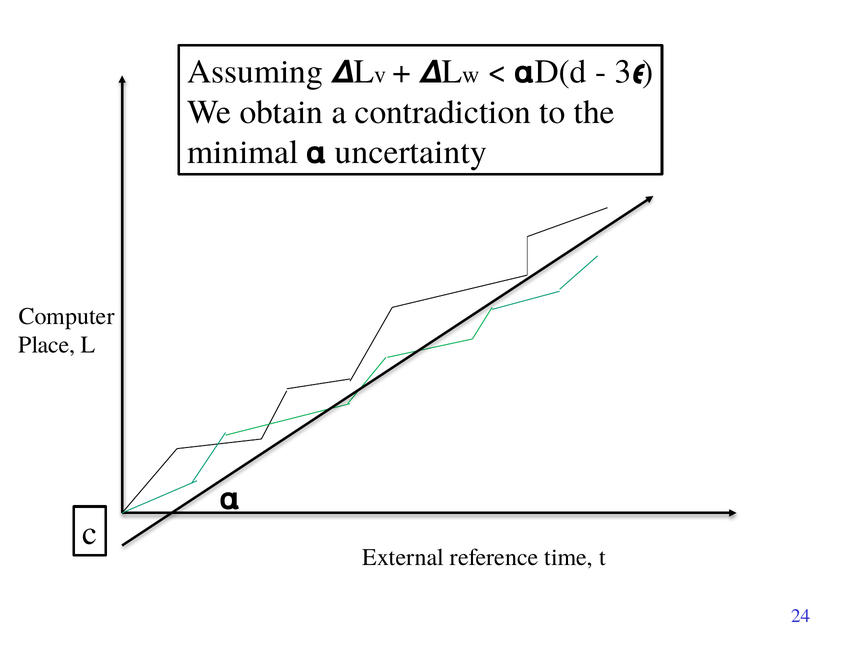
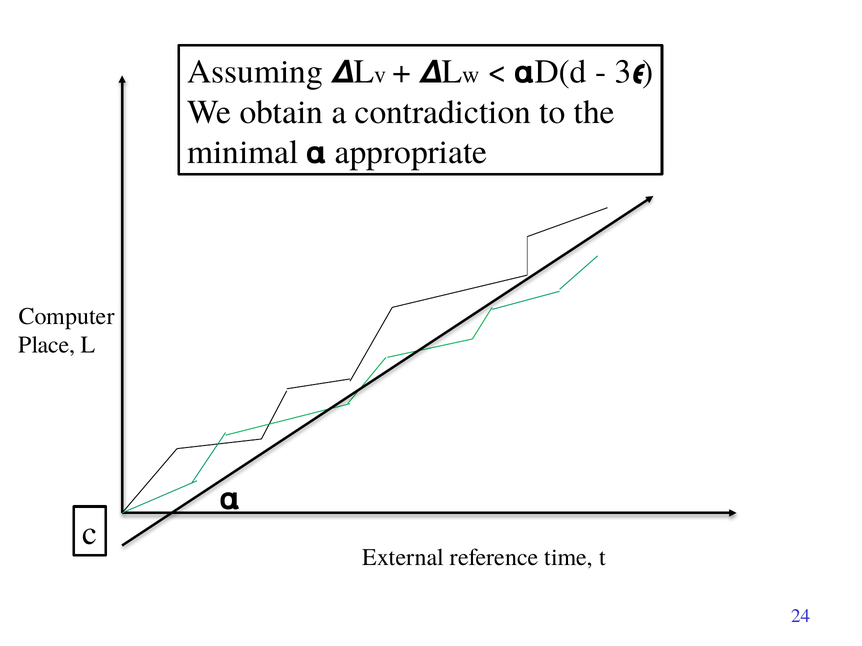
uncertainty: uncertainty -> appropriate
